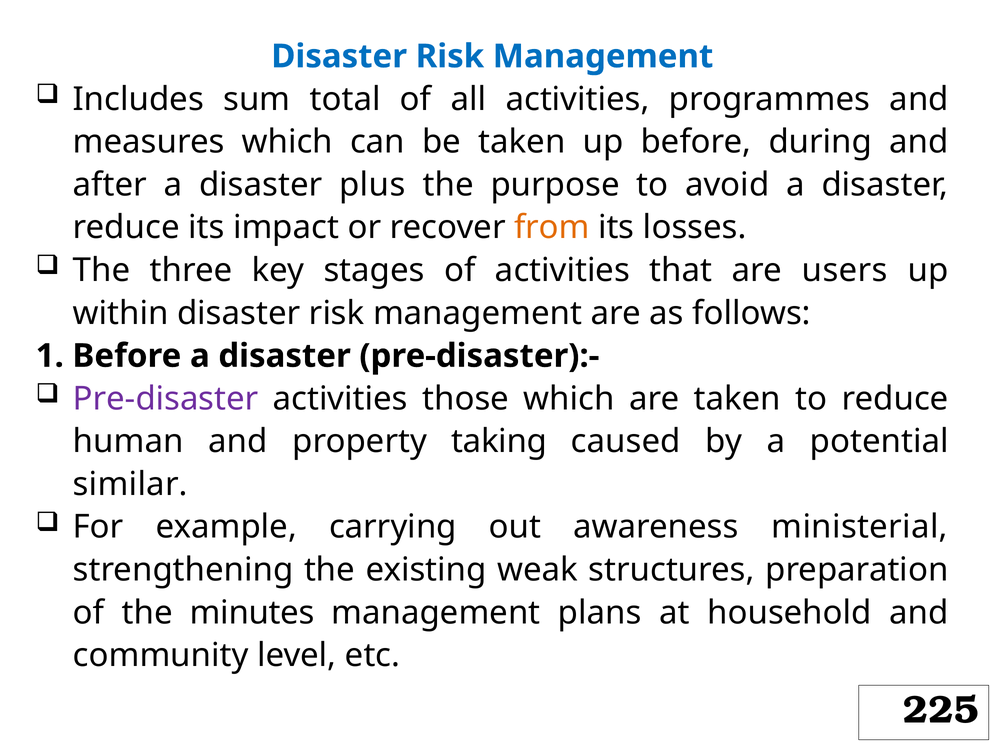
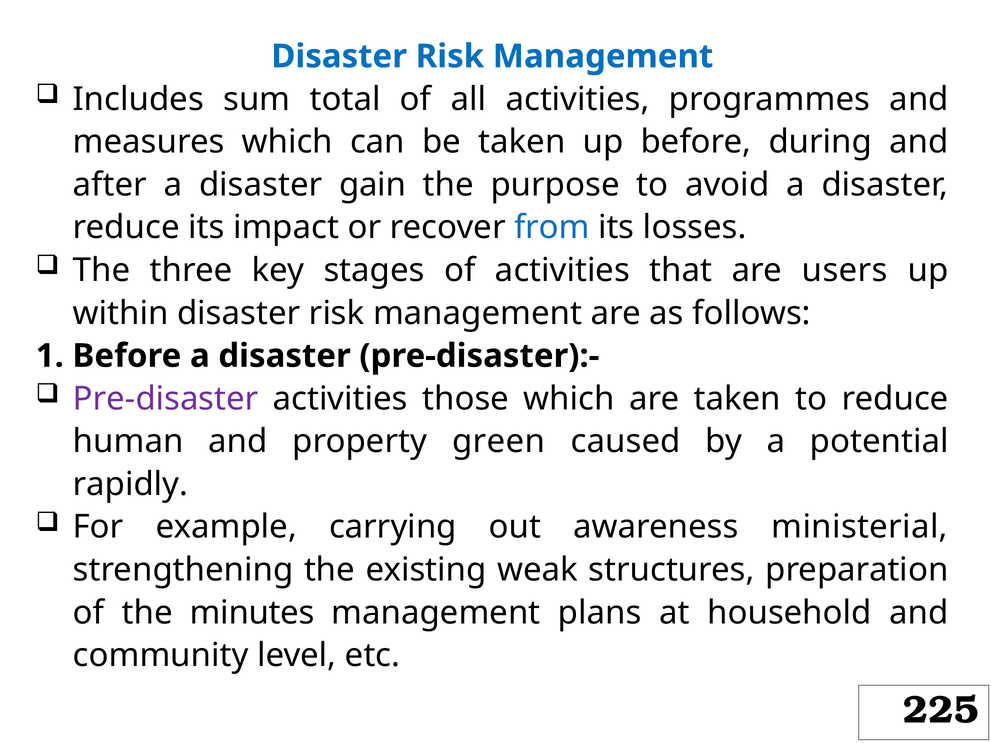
plus: plus -> gain
from colour: orange -> blue
taking: taking -> green
similar: similar -> rapidly
